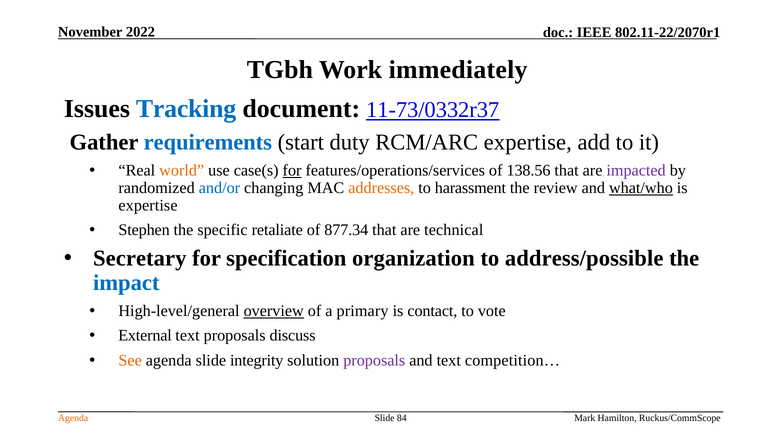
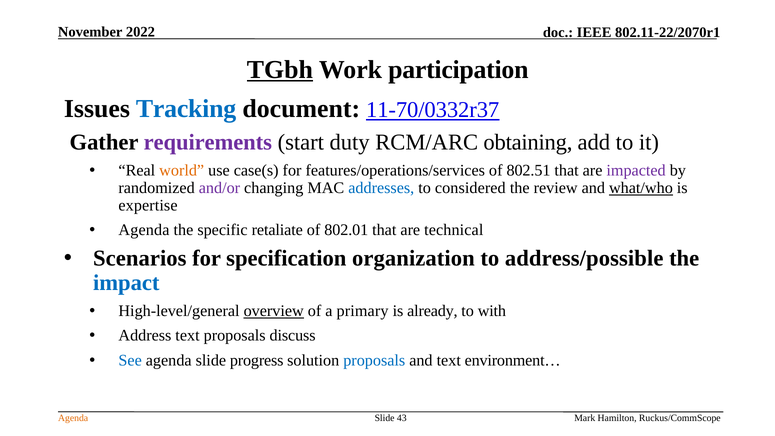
TGbh underline: none -> present
immediately: immediately -> participation
11-73/0332r37: 11-73/0332r37 -> 11-70/0332r37
requirements colour: blue -> purple
RCM/ARC expertise: expertise -> obtaining
for at (292, 170) underline: present -> none
138.56: 138.56 -> 802.51
and/or colour: blue -> purple
addresses colour: orange -> blue
harassment: harassment -> considered
Stephen at (144, 230): Stephen -> Agenda
877.34: 877.34 -> 802.01
Secretary: Secretary -> Scenarios
contact: contact -> already
vote: vote -> with
External: External -> Address
See colour: orange -> blue
integrity: integrity -> progress
proposals at (374, 360) colour: purple -> blue
competition…: competition… -> environment…
84: 84 -> 43
